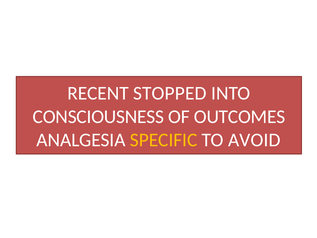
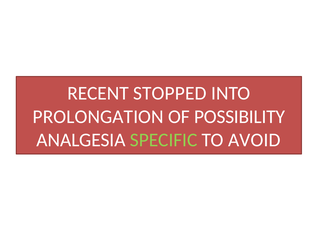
CONSCIOUSNESS: CONSCIOUSNESS -> PROLONGATION
OUTCOMES: OUTCOMES -> POSSIBILITY
SPECIFIC colour: yellow -> light green
